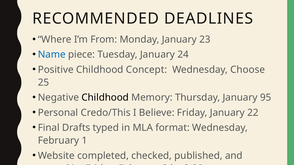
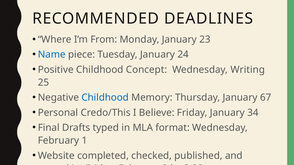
Choose: Choose -> Writing
Childhood at (105, 98) colour: black -> blue
95: 95 -> 67
22: 22 -> 34
